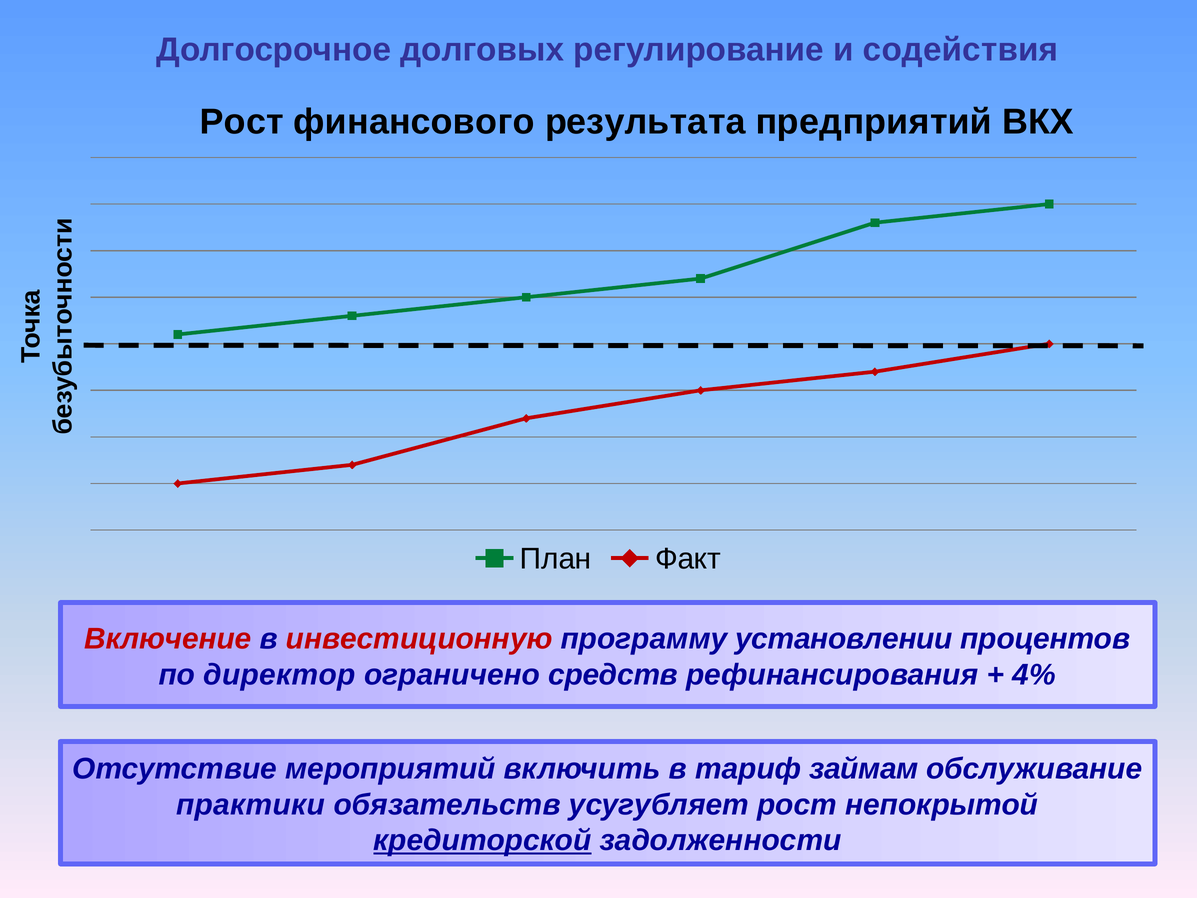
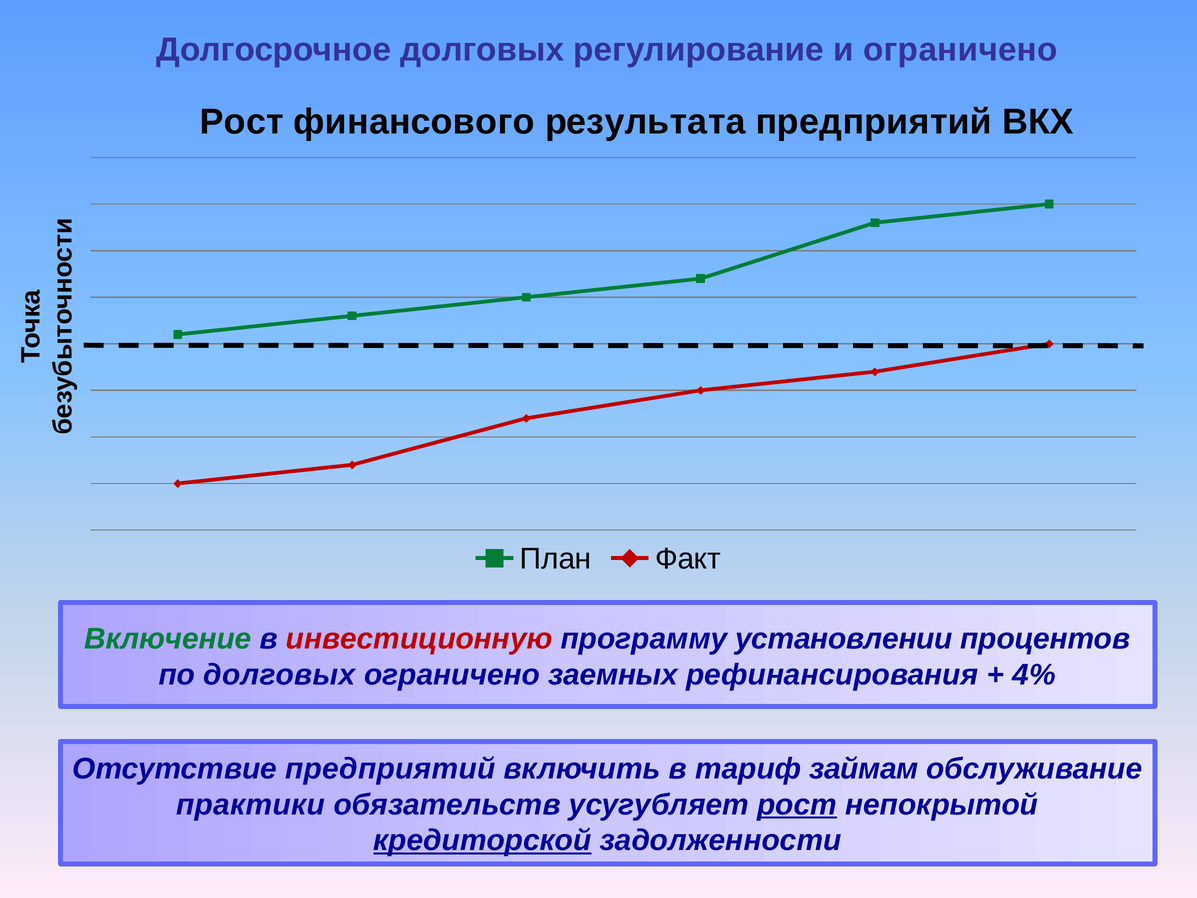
и содействия: содействия -> ограничено
Включение colour: red -> green
по директор: директор -> долговых
средств: средств -> заемных
Отсутствие мероприятий: мероприятий -> предприятий
рост at (797, 804) underline: none -> present
